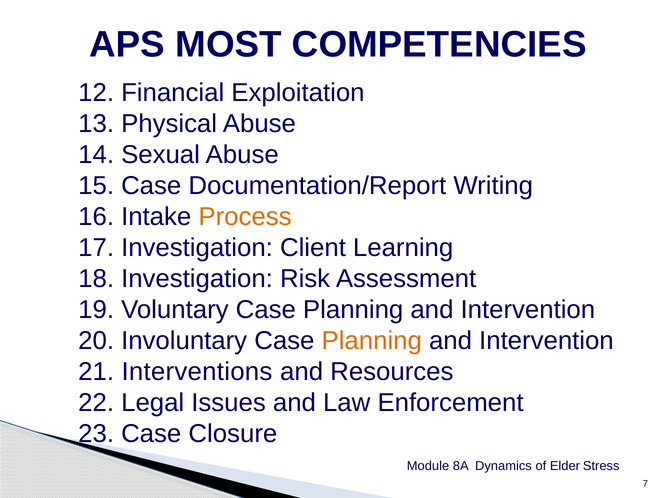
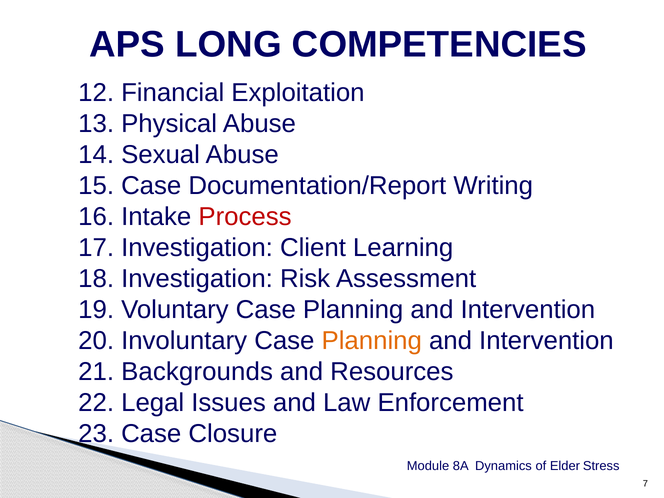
MOST: MOST -> LONG
Process colour: orange -> red
Interventions: Interventions -> Backgrounds
